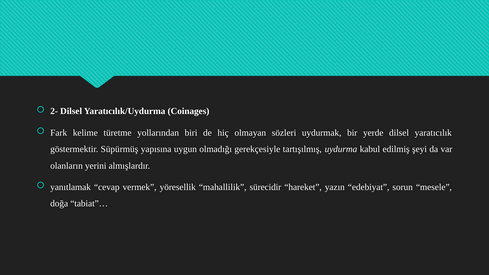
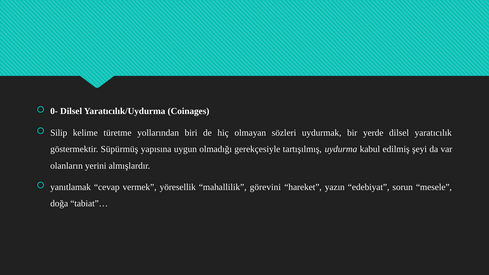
2-: 2- -> 0-
Fark: Fark -> Silip
sürecidir: sürecidir -> görevini
